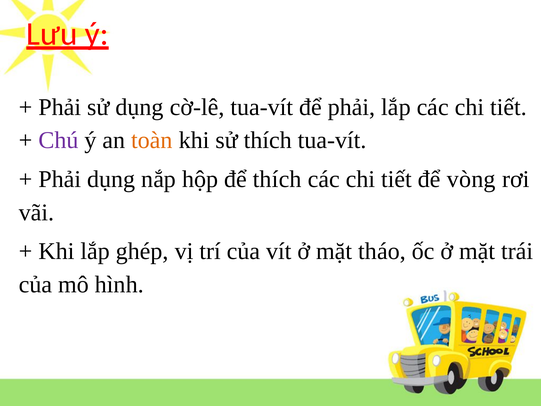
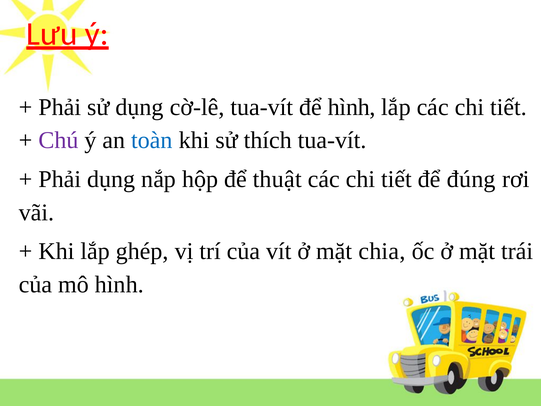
để phải: phải -> hình
toàn colour: orange -> blue
để thích: thích -> thuật
vòng: vòng -> đúng
tháo: tháo -> chia
